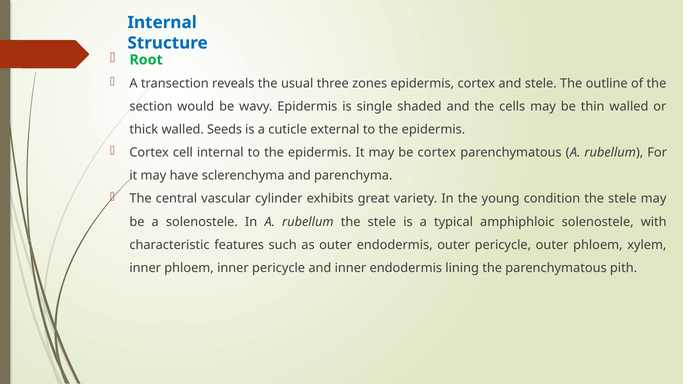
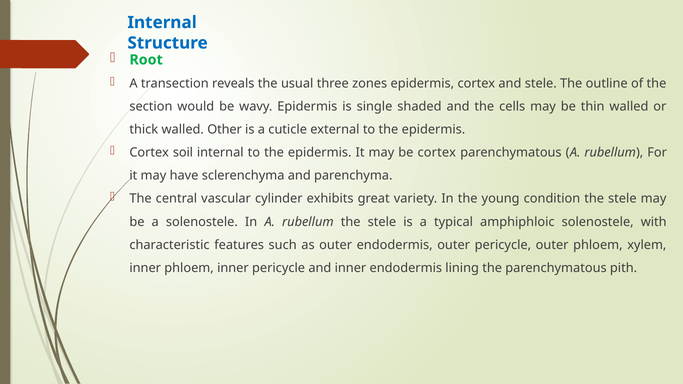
Seeds: Seeds -> Other
cell: cell -> soil
